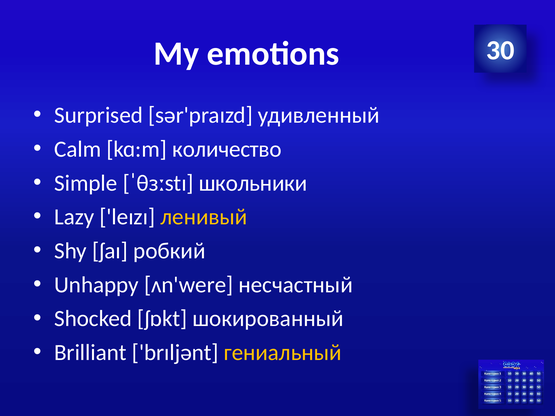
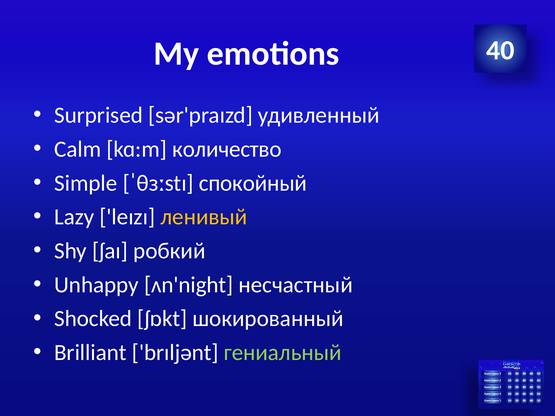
30: 30 -> 40
школьники: школьники -> спокойный
ʌn'were: ʌn'were -> ʌn'night
гениальный colour: yellow -> light green
